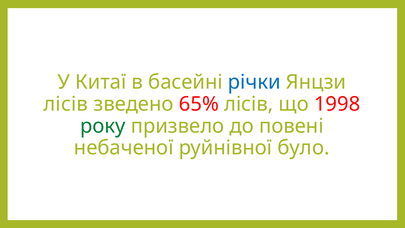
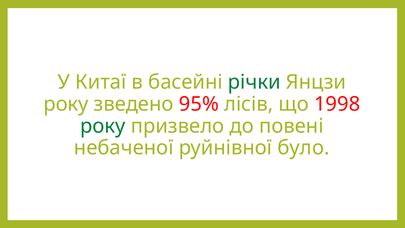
річки colour: blue -> green
лісів at (66, 104): лісів -> року
65%: 65% -> 95%
